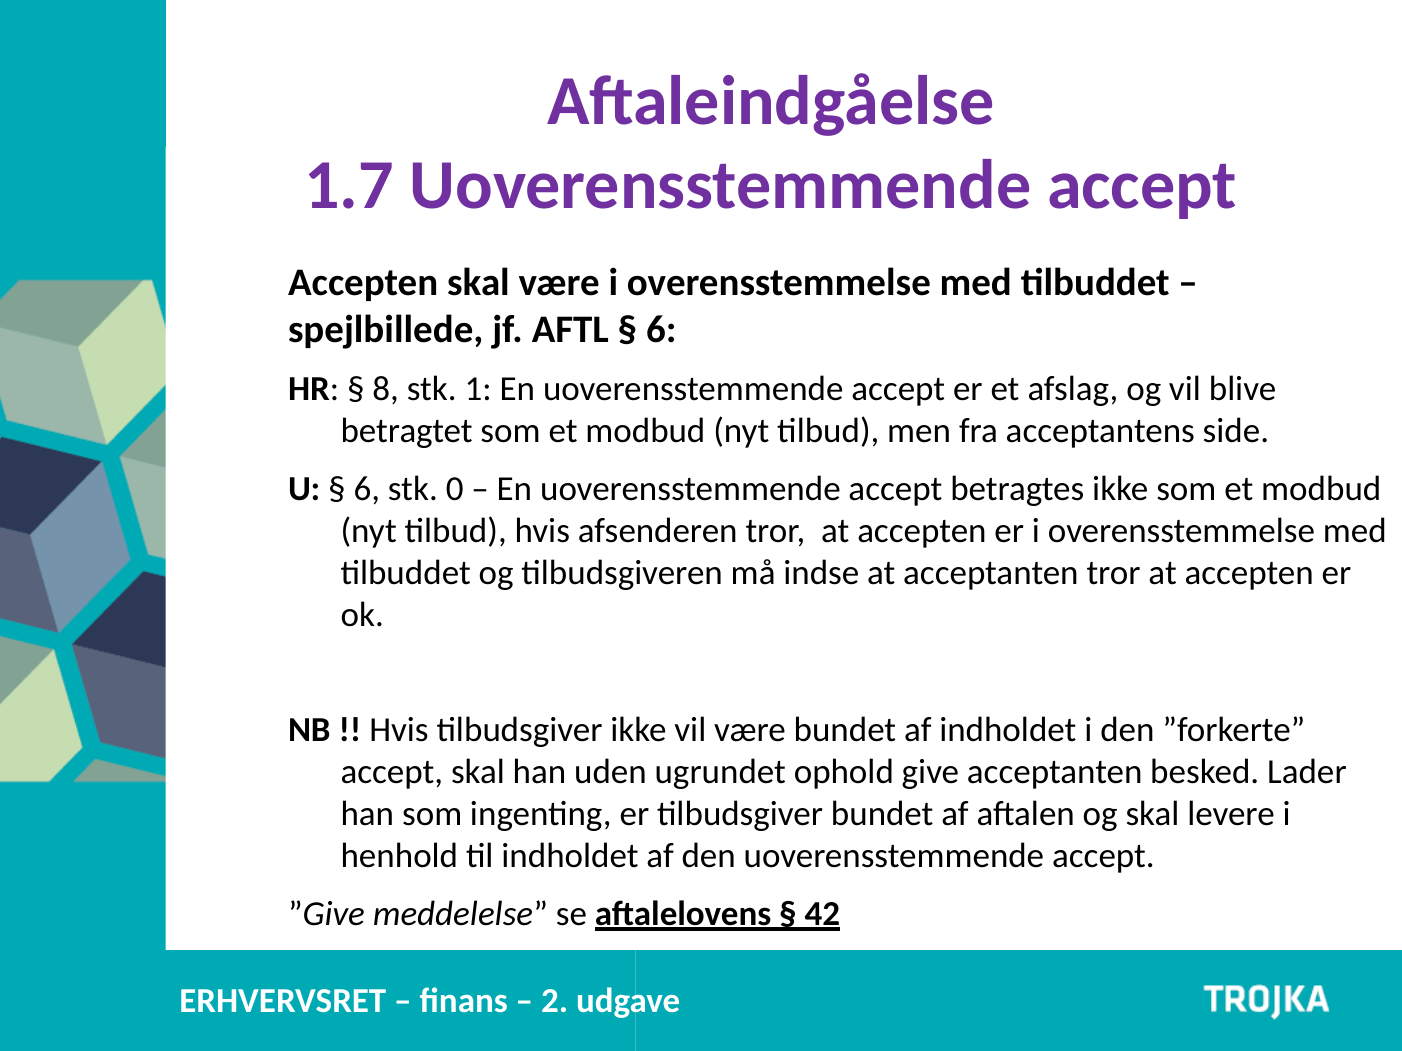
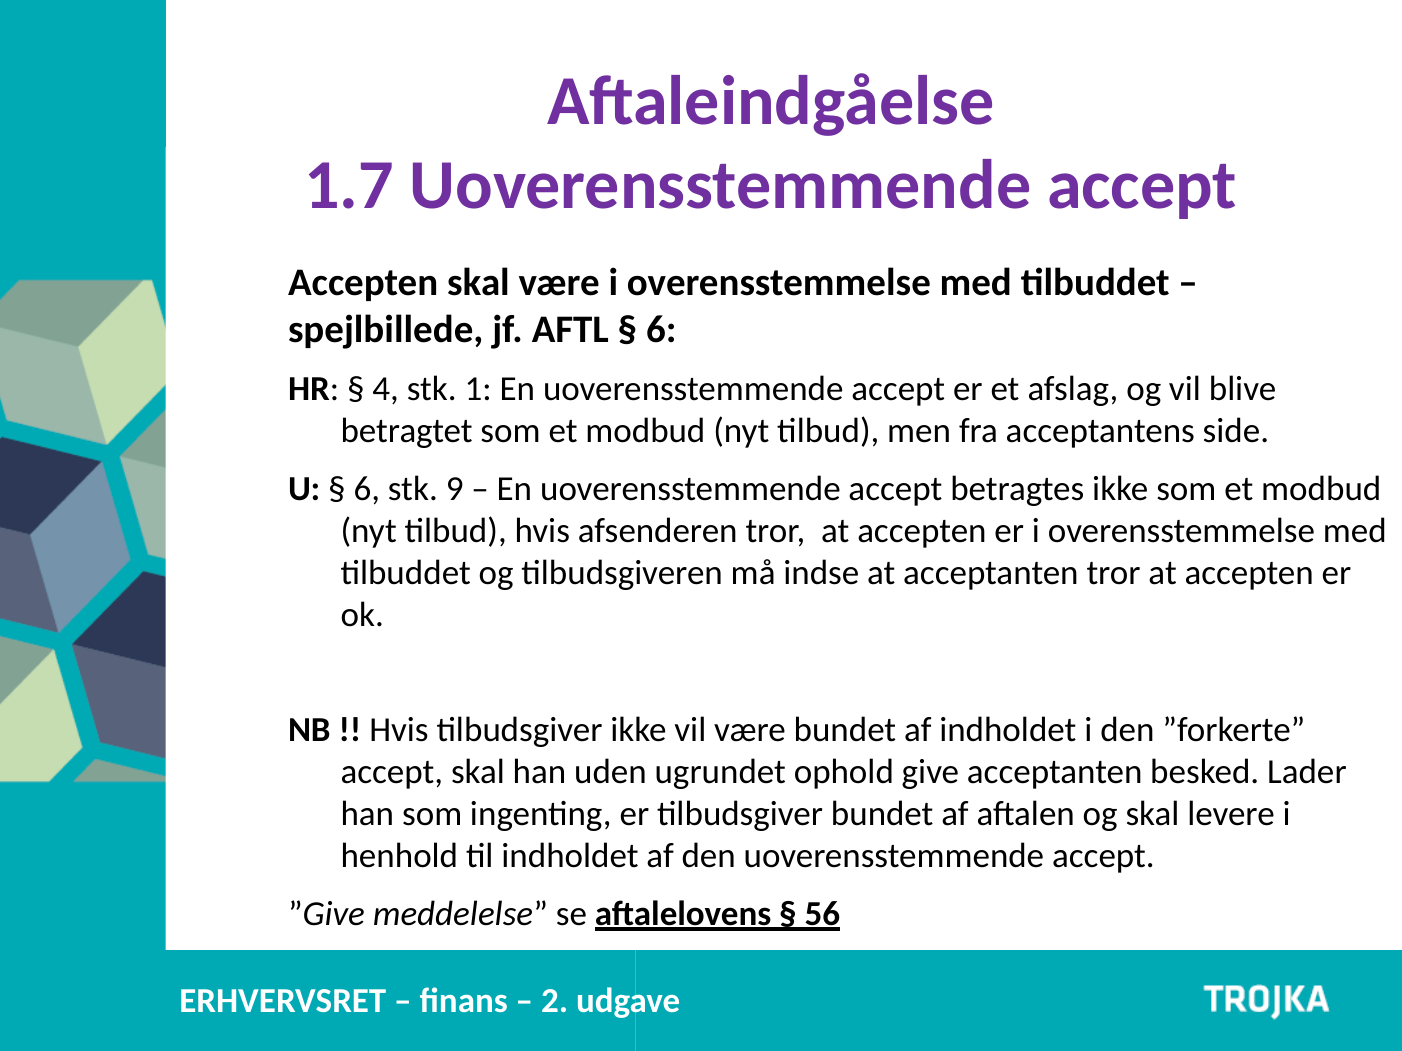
8 at (386, 389): 8 -> 4
0: 0 -> 9
42: 42 -> 56
